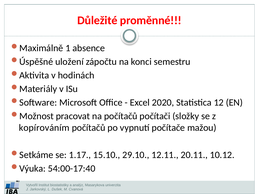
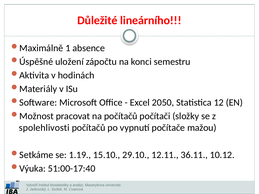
proměnné: proměnné -> lineárního
2020: 2020 -> 2050
kopírováním: kopírováním -> spolehlivosti
1.17: 1.17 -> 1.19
20.11: 20.11 -> 36.11
54:00-17:40: 54:00-17:40 -> 51:00-17:40
